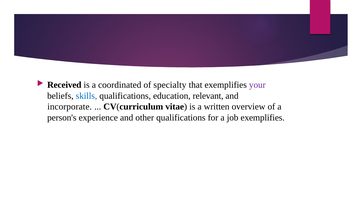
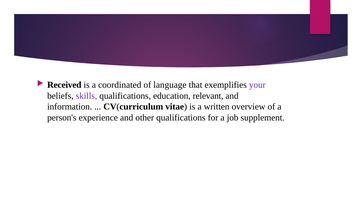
specialty: specialty -> language
skills colour: blue -> purple
incorporate: incorporate -> information
job exemplifies: exemplifies -> supplement
